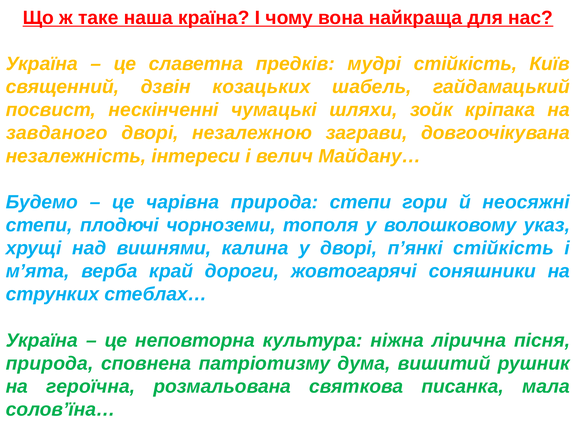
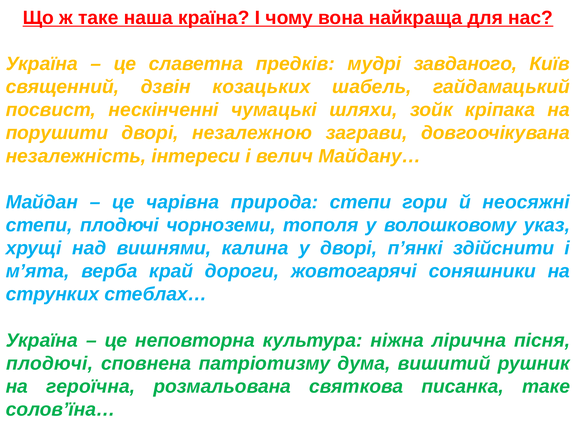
мудрі стійкість: стійкість -> завданого
завданого: завданого -> порушити
Будемо: Будемо -> Майдан
п’янкі стійкість: стійкість -> здійснити
природа at (50, 363): природа -> плодючі
писанка мала: мала -> таке
